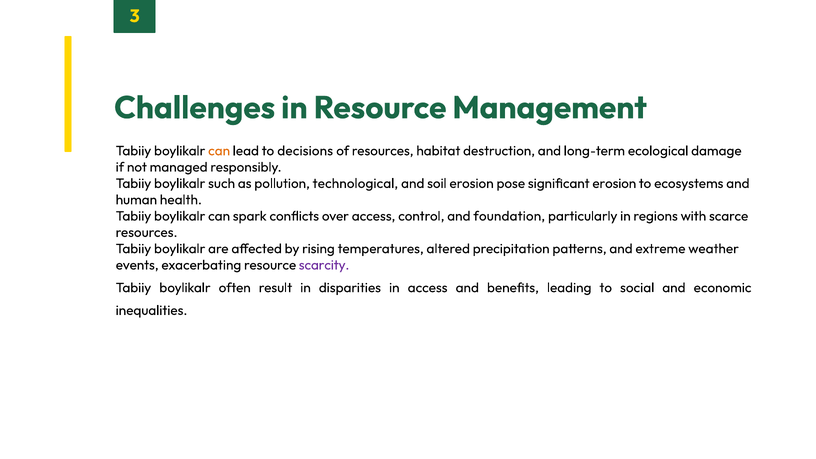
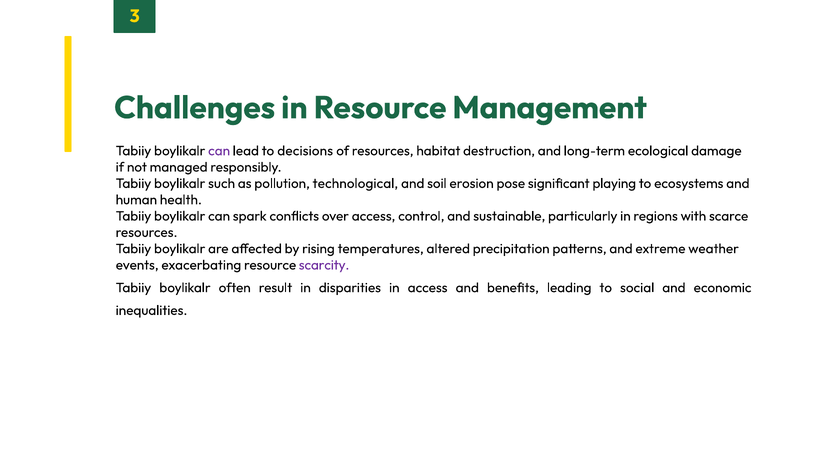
can at (219, 151) colour: orange -> purple
significant erosion: erosion -> playing
foundation: foundation -> sustainable
